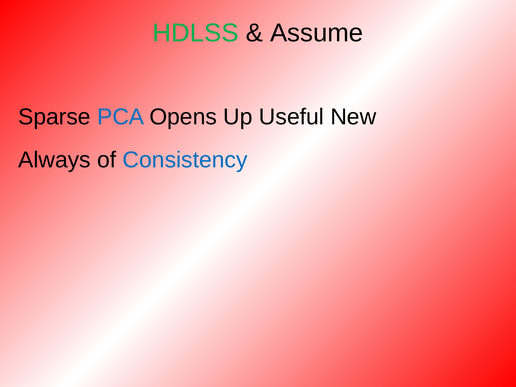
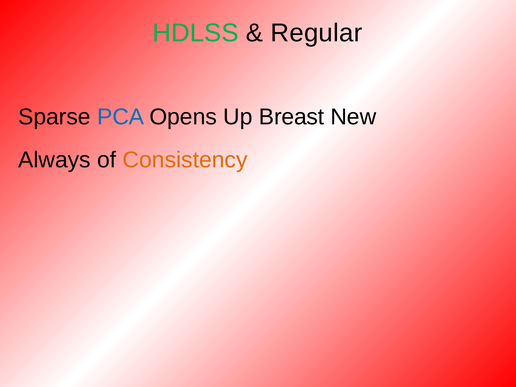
Assume: Assume -> Regular
Useful: Useful -> Breast
Consistency colour: blue -> orange
